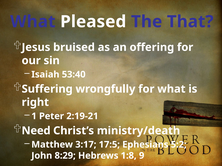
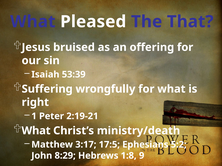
53:40: 53:40 -> 53:39
Need at (36, 131): Need -> What
